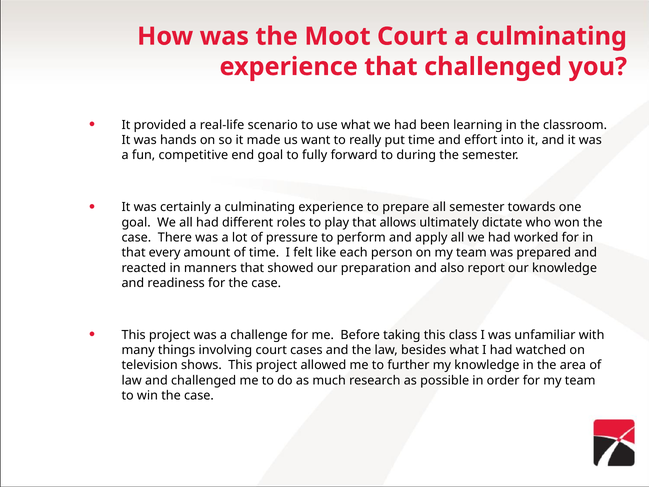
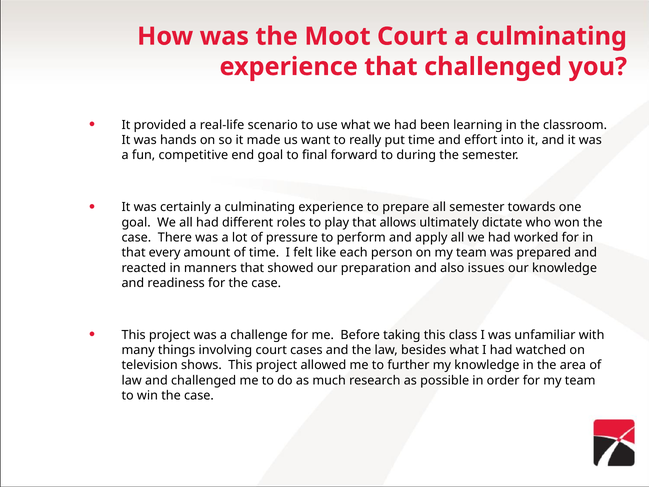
fully: fully -> final
report: report -> issues
